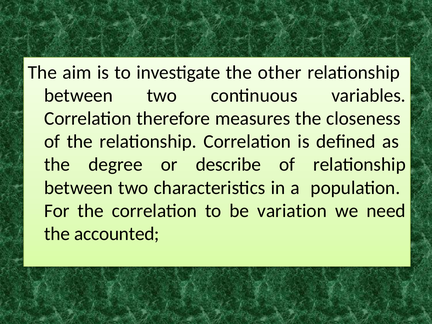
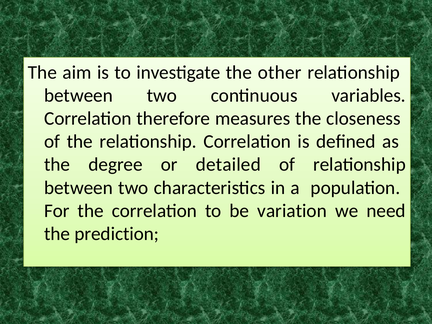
describe: describe -> detailed
accounted: accounted -> prediction
